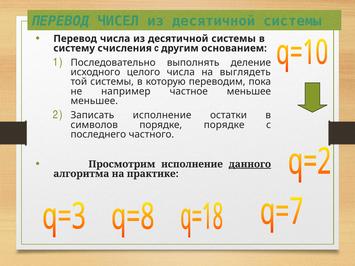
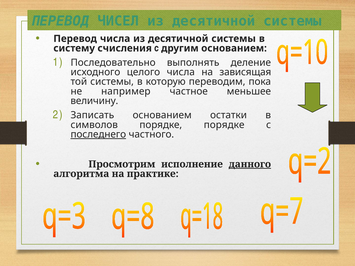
выглядеть: выглядеть -> зависящая
меньшее at (94, 101): меньшее -> величину
Записать исполнение: исполнение -> основанием
последнего underline: none -> present
